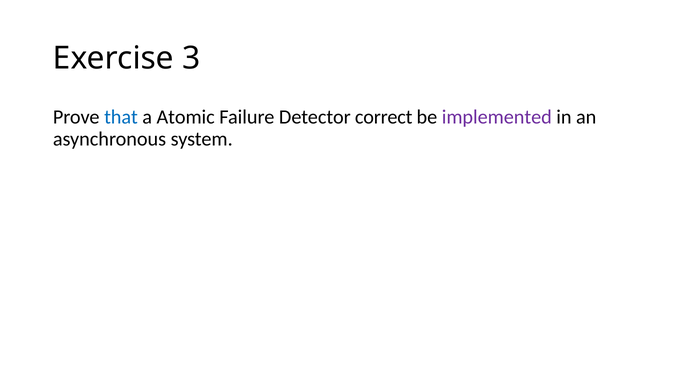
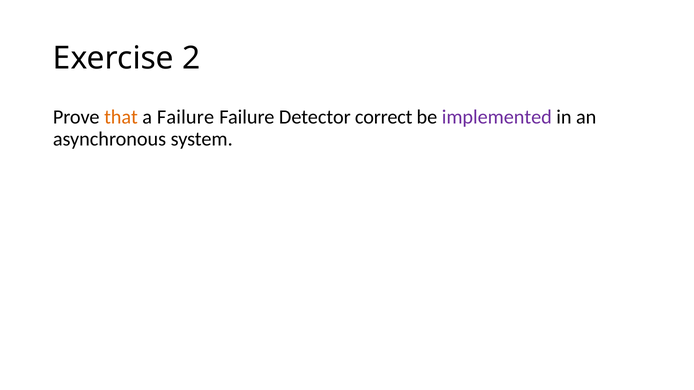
3: 3 -> 2
that colour: blue -> orange
a Atomic: Atomic -> Failure
